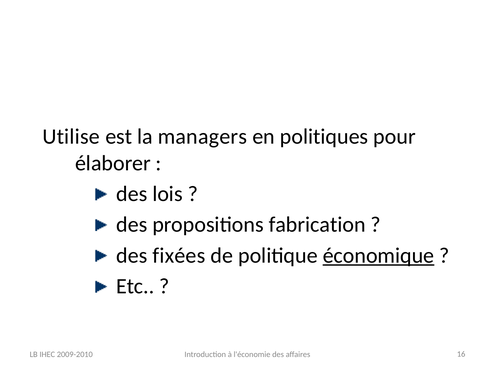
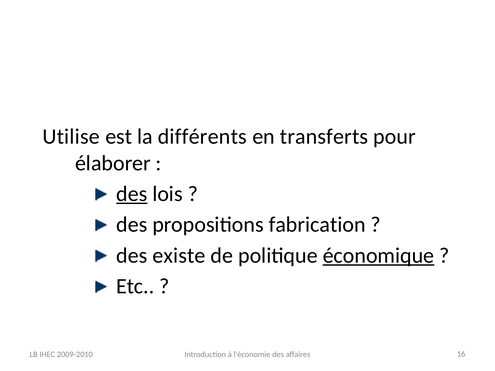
managers: managers -> différents
politiques: politiques -> transferts
des at (132, 194) underline: none -> present
fixées: fixées -> existe
